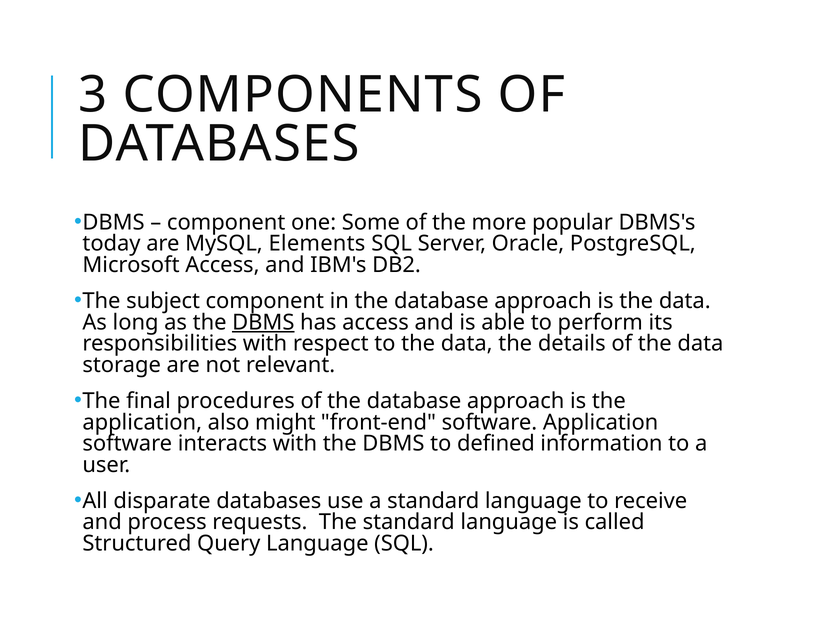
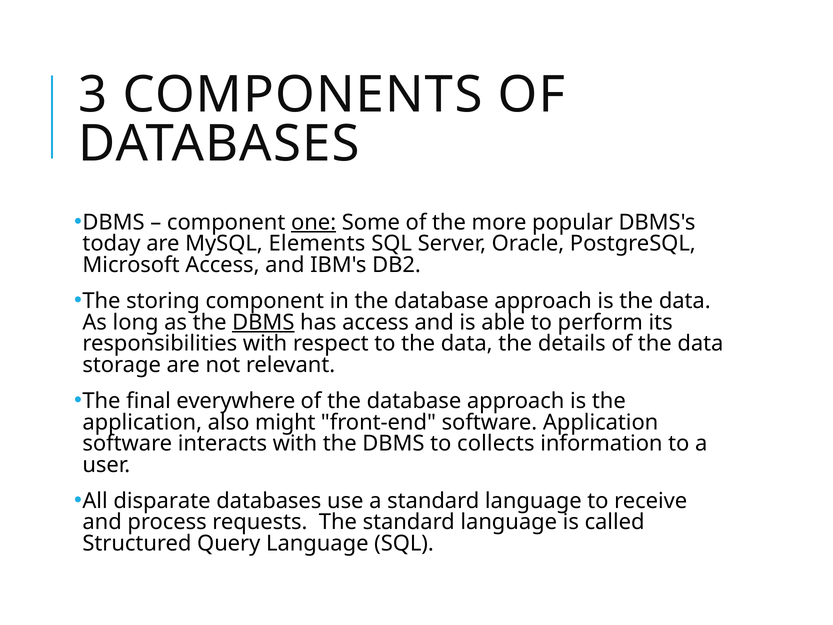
one underline: none -> present
subject: subject -> storing
procedures: procedures -> everywhere
defined: defined -> collects
